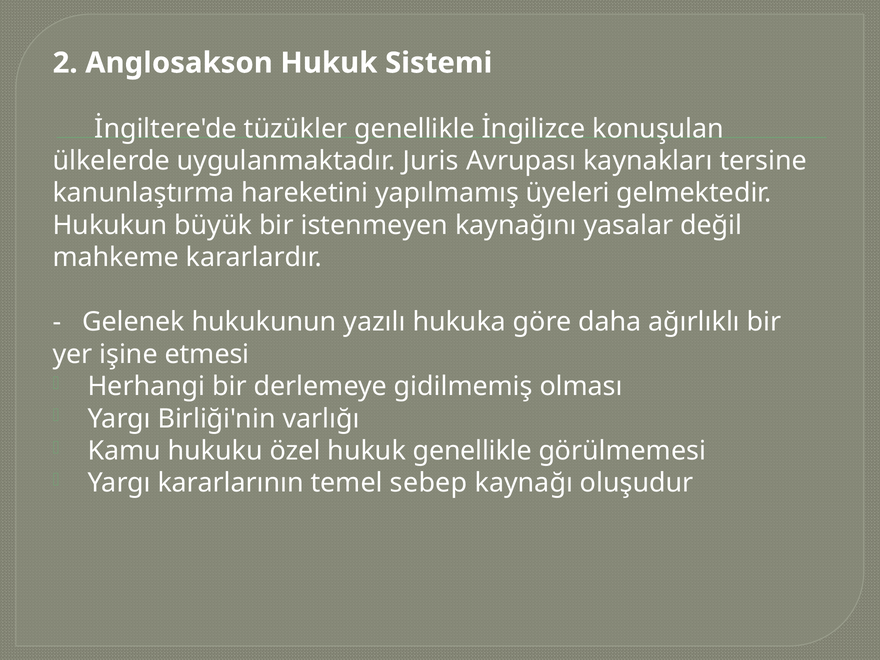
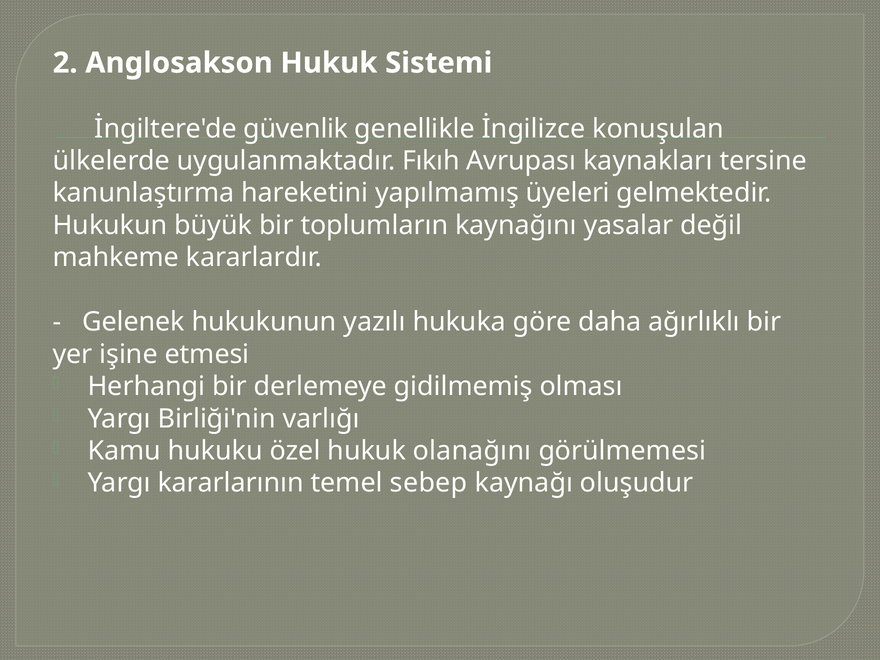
tüzükler: tüzükler -> güvenlik
Juris: Juris -> Fıkıh
istenmeyen: istenmeyen -> toplumların
hukuk genellikle: genellikle -> olanağını
